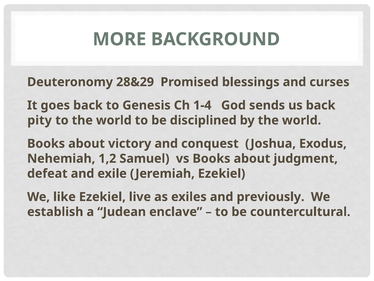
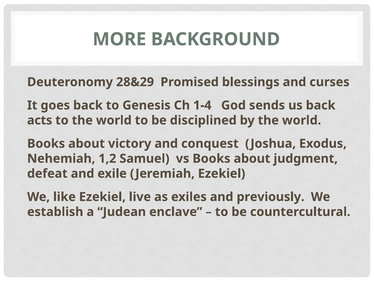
pity: pity -> acts
